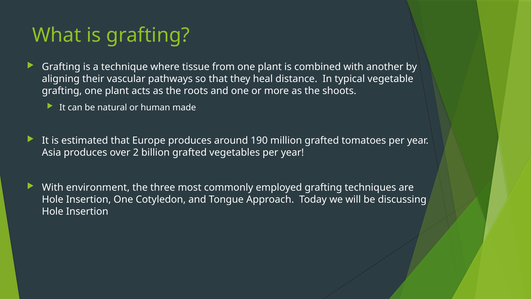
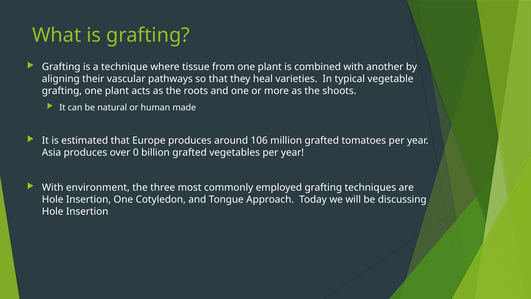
distance: distance -> varieties
190: 190 -> 106
2: 2 -> 0
